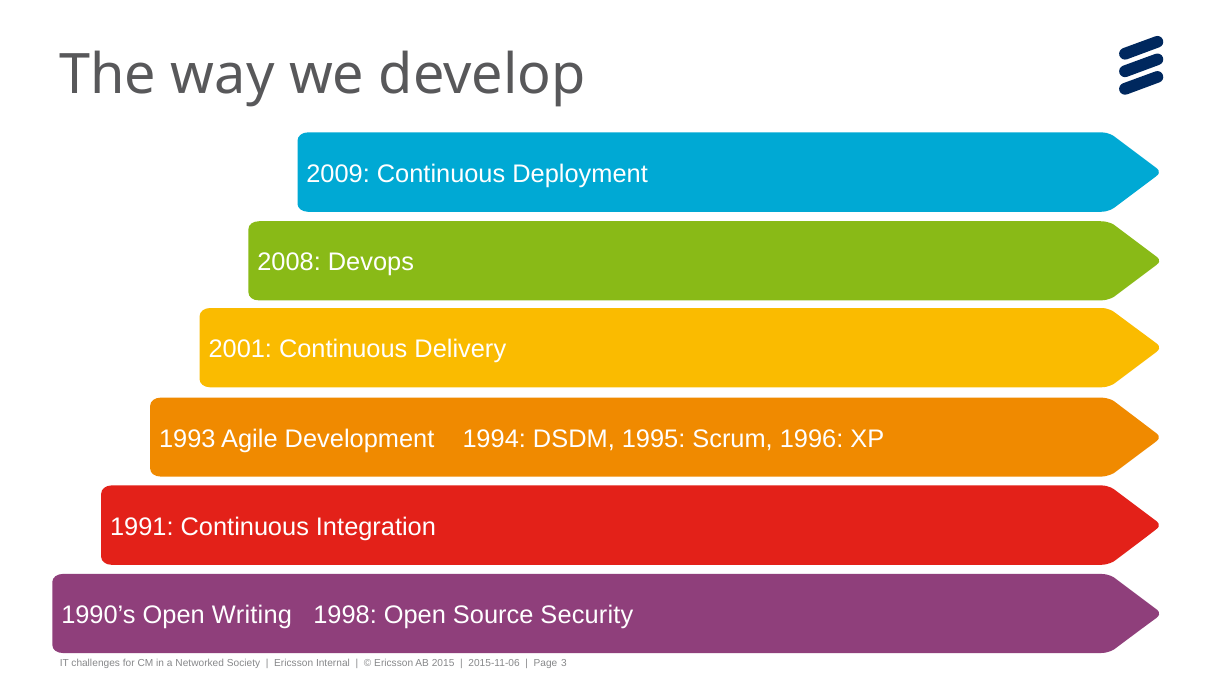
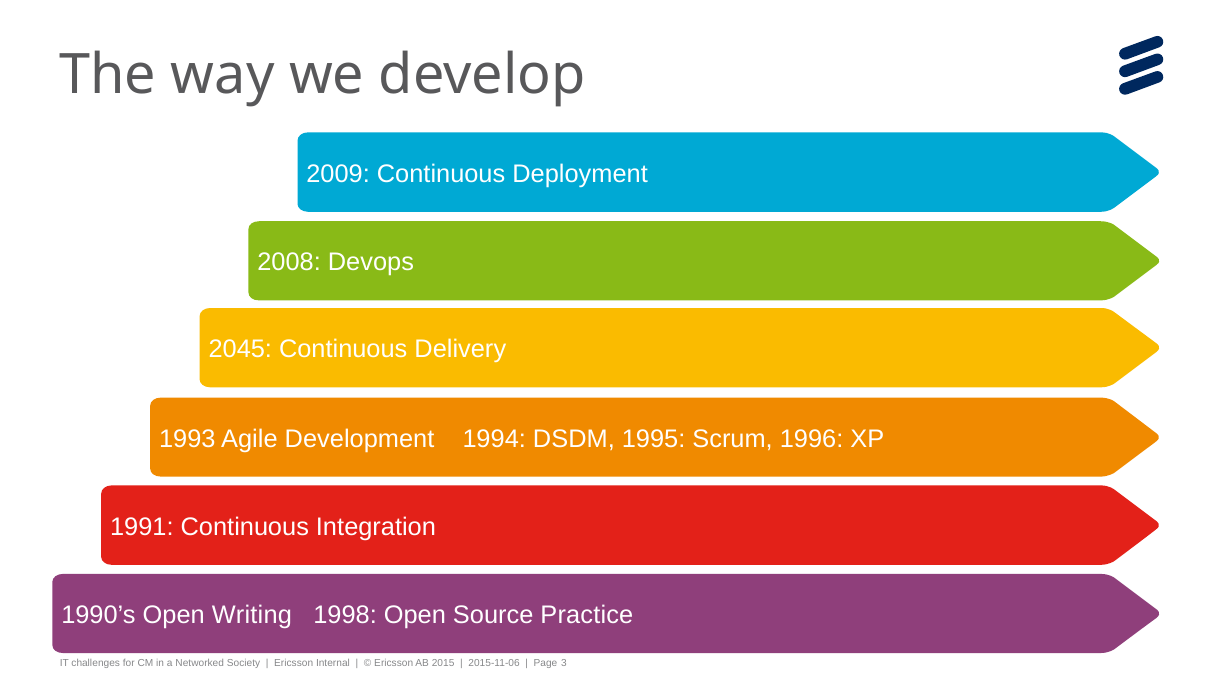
2001: 2001 -> 2045
Security: Security -> Practice
